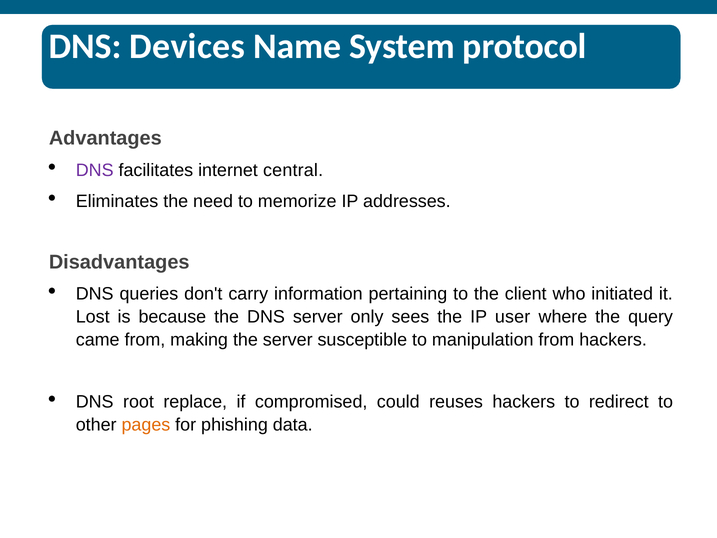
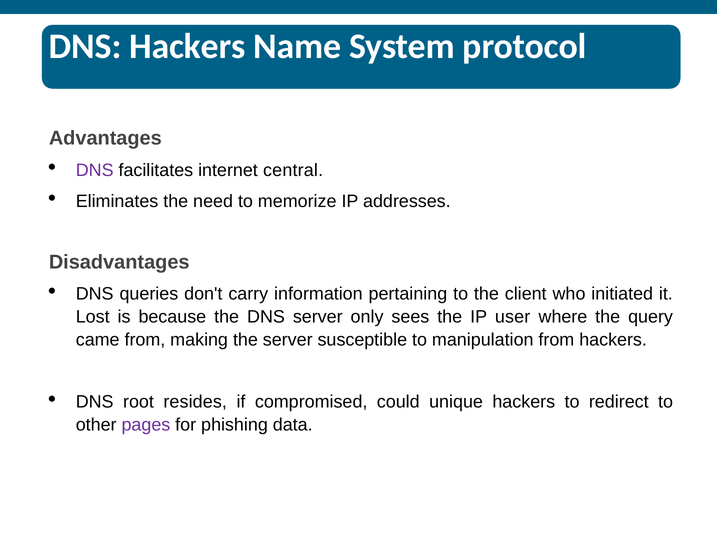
DNS Devices: Devices -> Hackers
replace: replace -> resides
reuses: reuses -> unique
pages colour: orange -> purple
